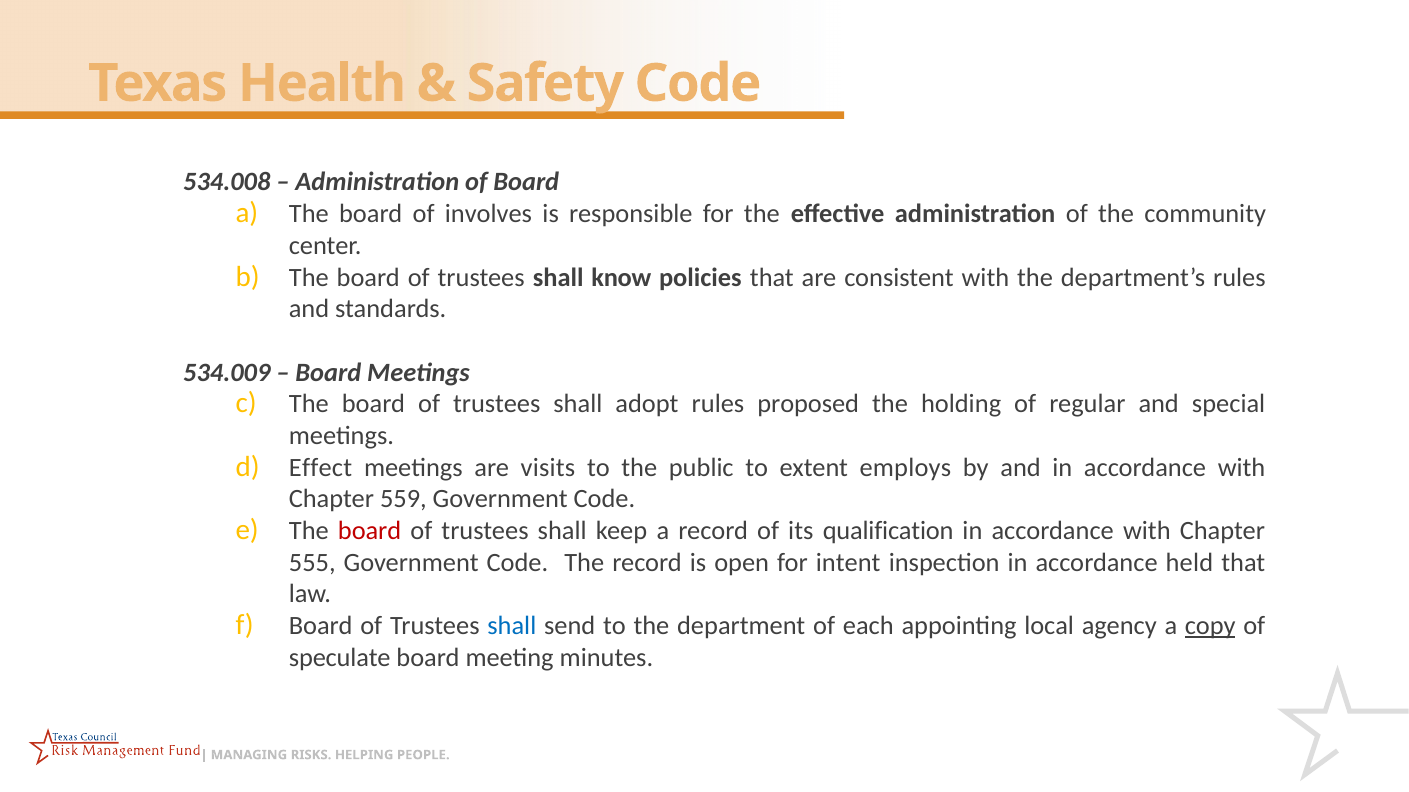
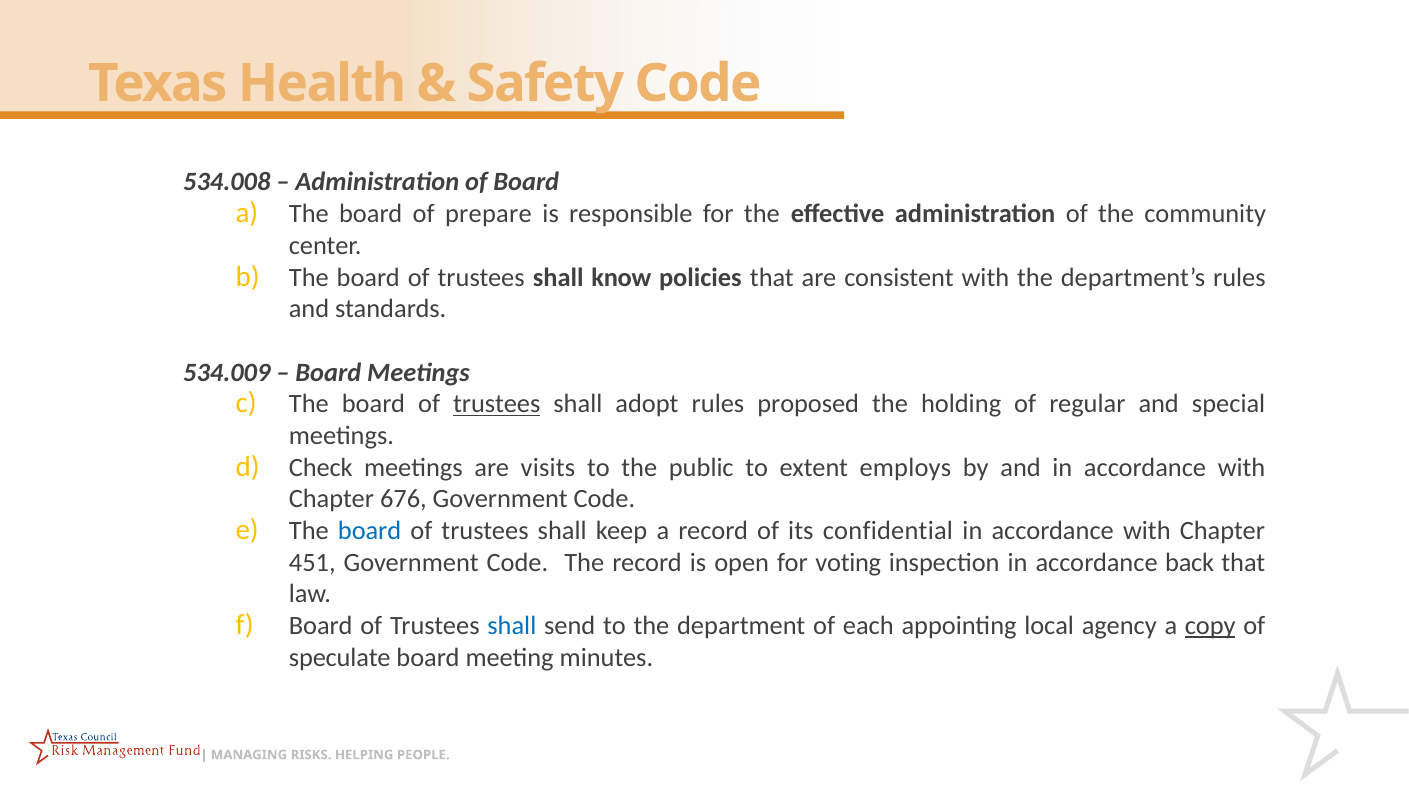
involves: involves -> prepare
trustees at (497, 404) underline: none -> present
Effect: Effect -> Check
559: 559 -> 676
board at (370, 531) colour: red -> blue
qualification: qualification -> confidential
555: 555 -> 451
intent: intent -> voting
held: held -> back
